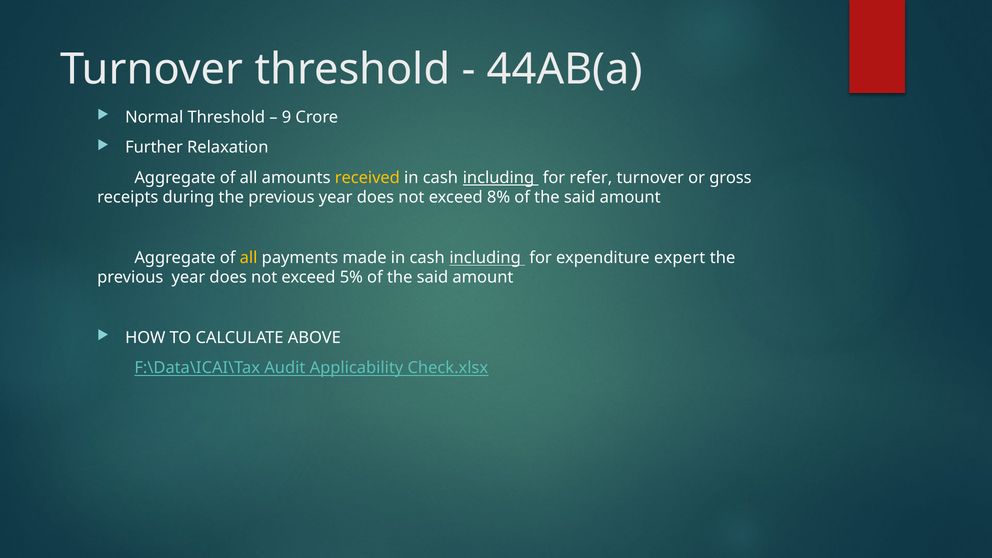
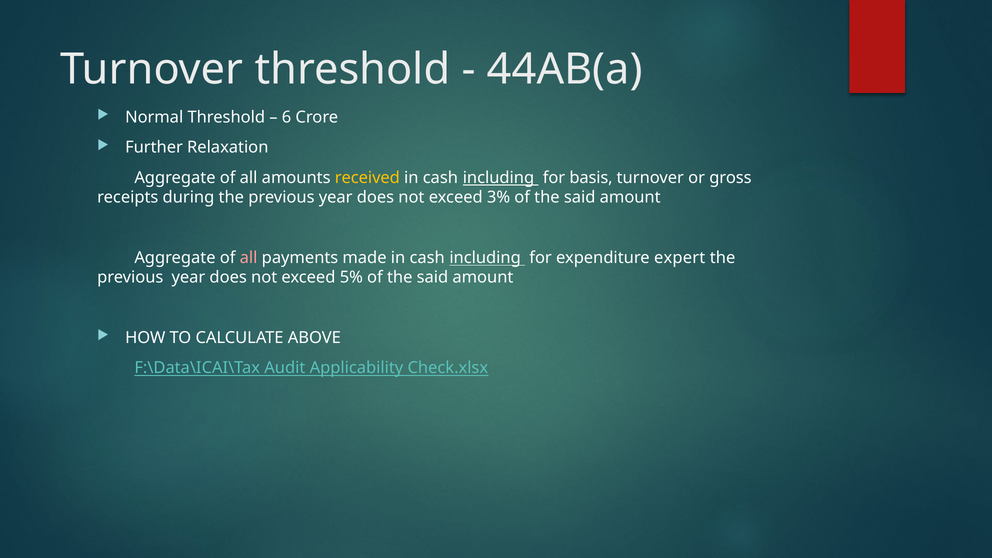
9: 9 -> 6
refer: refer -> basis
8%: 8% -> 3%
all at (249, 258) colour: yellow -> pink
